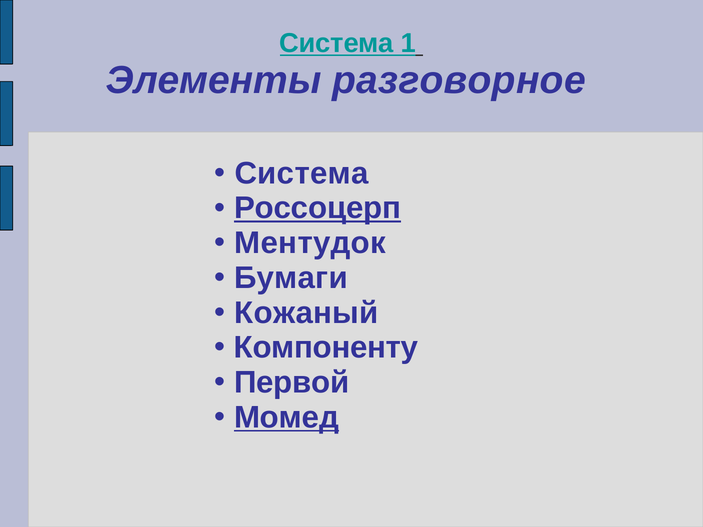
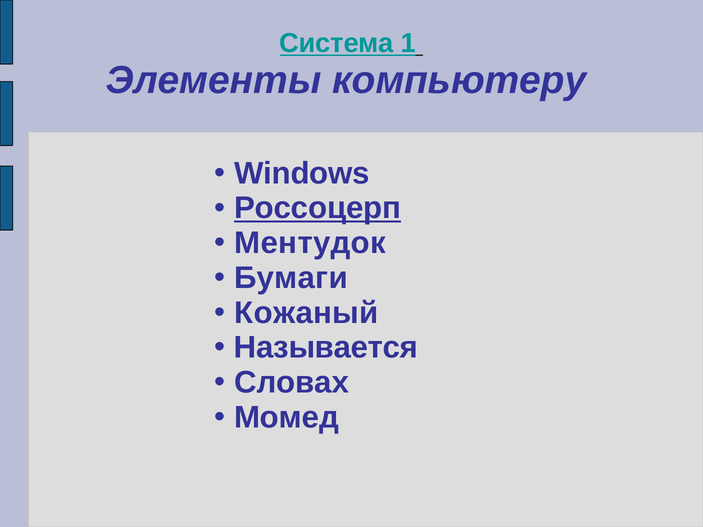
разговорное: разговорное -> компьютеру
Система at (302, 173): Система -> Windows
Компоненту: Компоненту -> Называется
Первой: Первой -> Словах
Момед underline: present -> none
